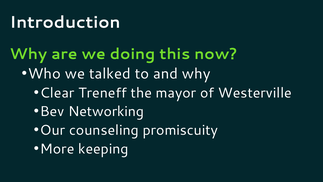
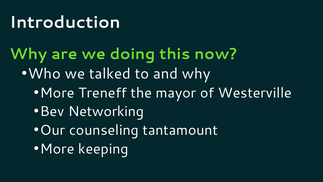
Clear at (57, 93): Clear -> More
promiscuity: promiscuity -> tantamount
